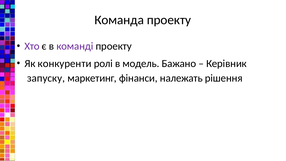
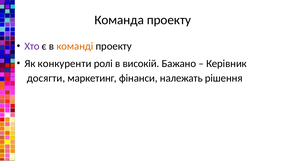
команді colour: purple -> orange
модель: модель -> високій
запуску: запуску -> досягти
